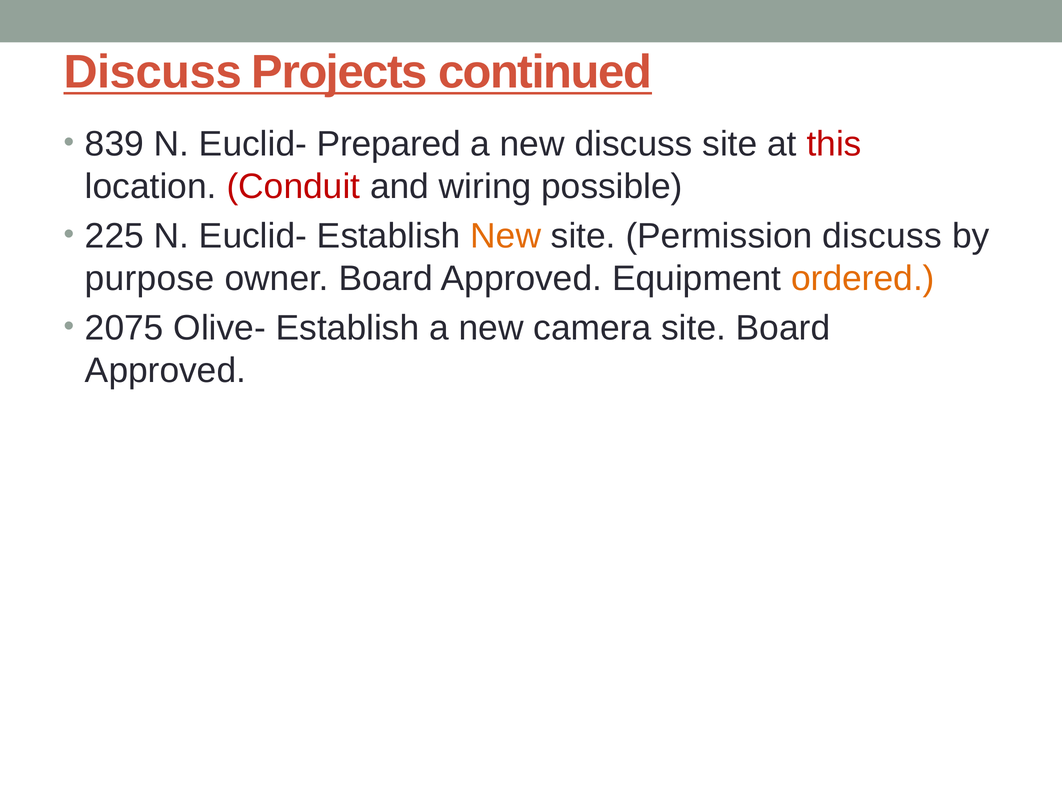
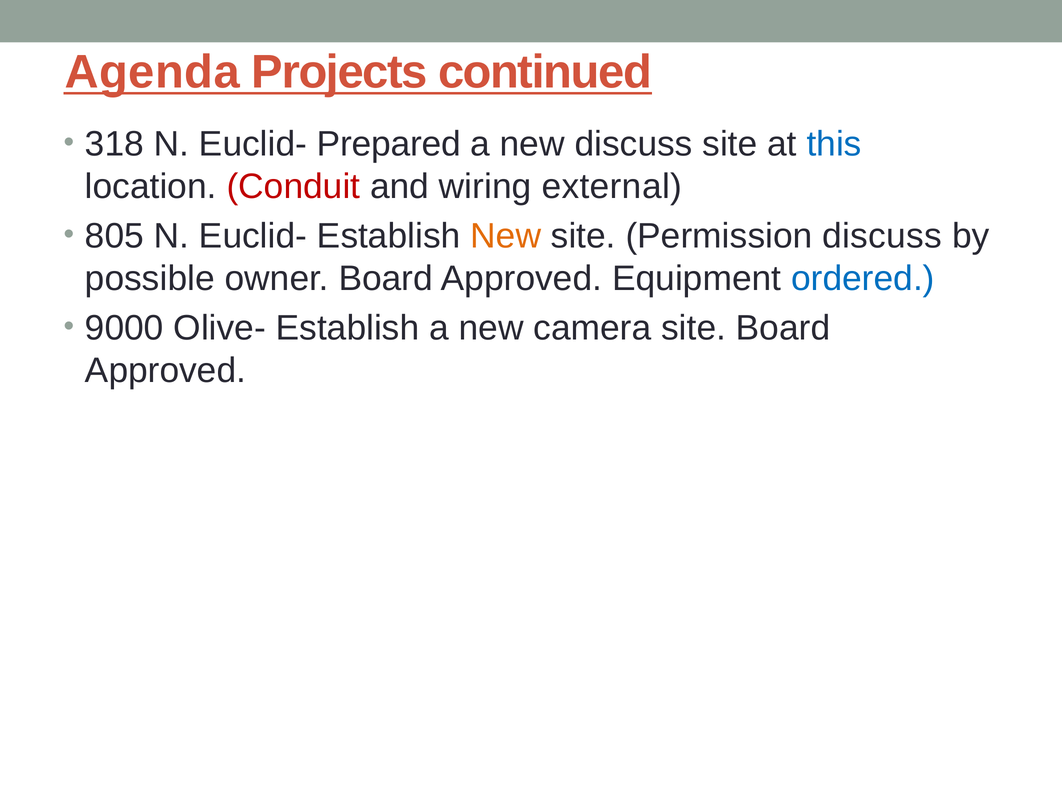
Discuss at (153, 72): Discuss -> Agenda
839: 839 -> 318
this colour: red -> blue
possible: possible -> external
225: 225 -> 805
purpose: purpose -> possible
ordered colour: orange -> blue
2075: 2075 -> 9000
